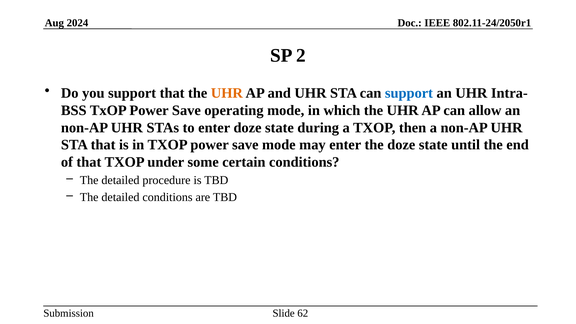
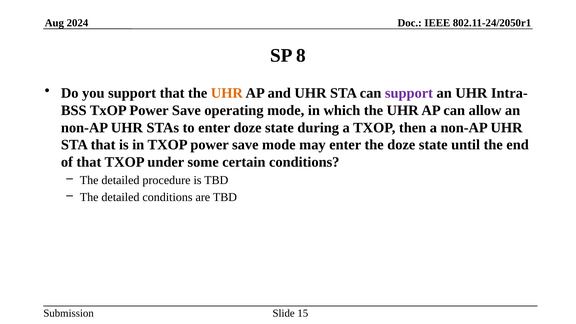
2: 2 -> 8
support at (409, 93) colour: blue -> purple
62: 62 -> 15
